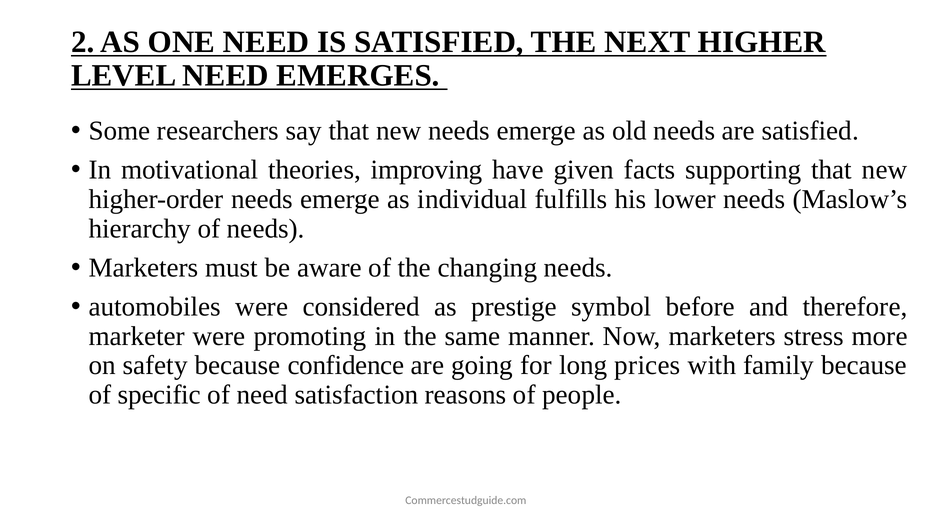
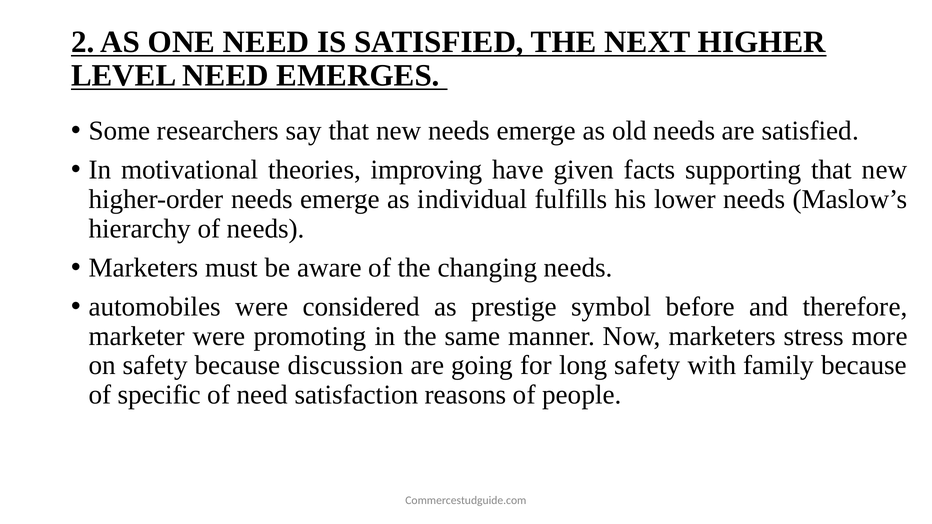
confidence: confidence -> discussion
long prices: prices -> safety
